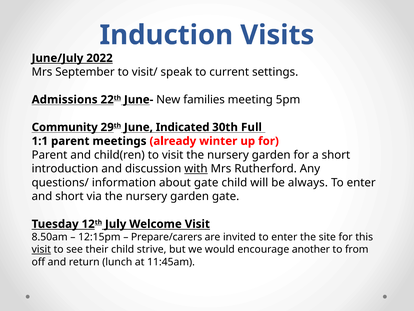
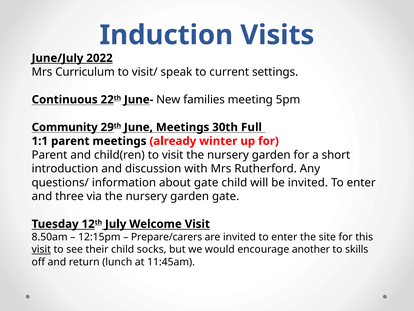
September: September -> Curriculum
Admissions: Admissions -> Continuous
June Indicated: Indicated -> Meetings
with underline: present -> none
be always: always -> invited
and short: short -> three
strive: strive -> socks
from: from -> skills
